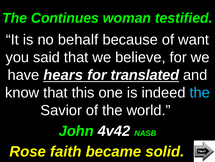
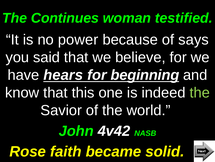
behalf: behalf -> power
want: want -> says
translated: translated -> beginning
the at (200, 92) colour: light blue -> light green
